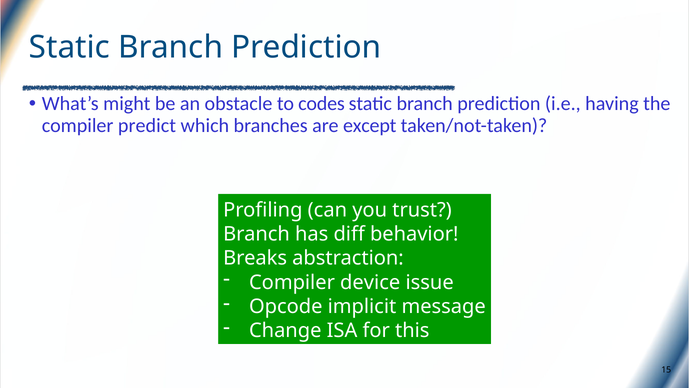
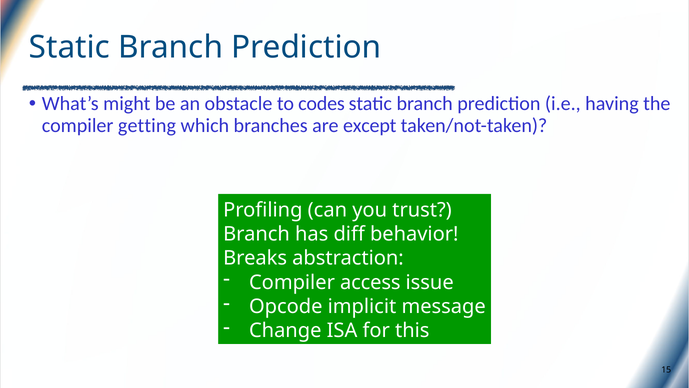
predict: predict -> getting
device: device -> access
